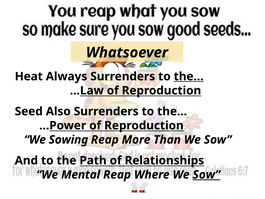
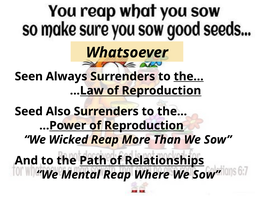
Heat: Heat -> Seen
Sowing: Sowing -> Wicked
Sow at (206, 174) underline: present -> none
